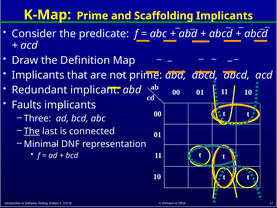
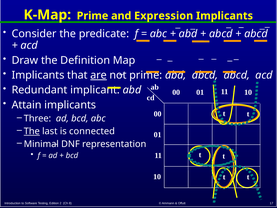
Scaffolding: Scaffolding -> Expression
are underline: none -> present
Faults: Faults -> Attain
